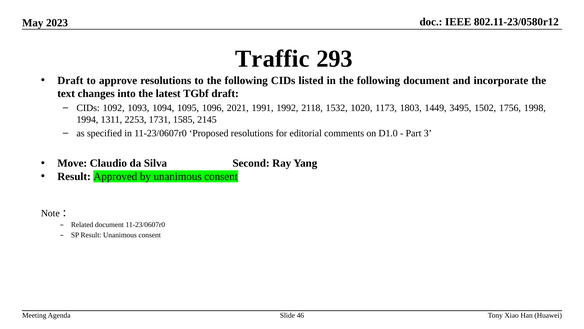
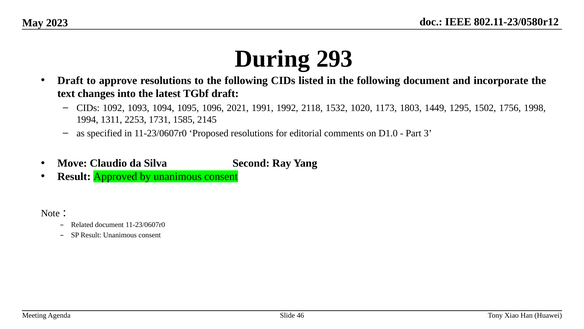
Traffic: Traffic -> During
3495: 3495 -> 1295
